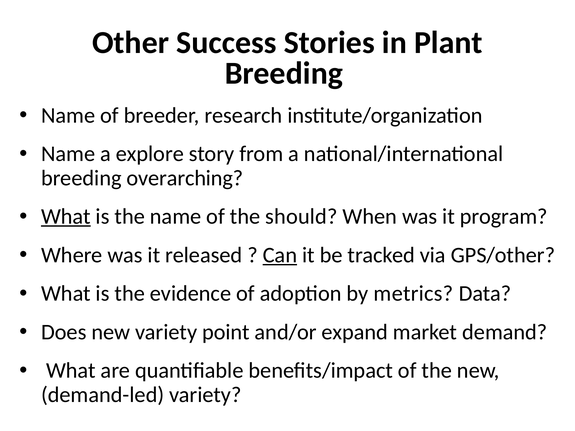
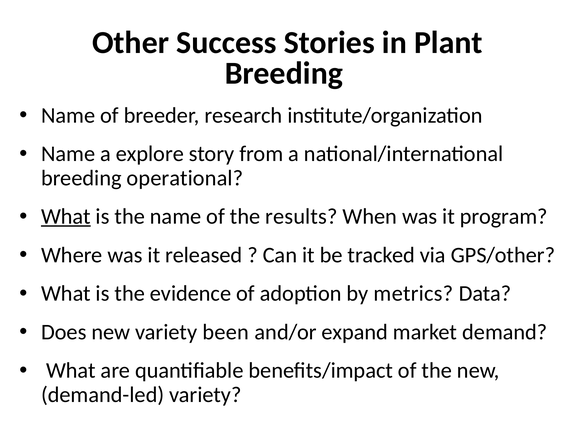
overarching: overarching -> operational
should: should -> results
Can underline: present -> none
point: point -> been
